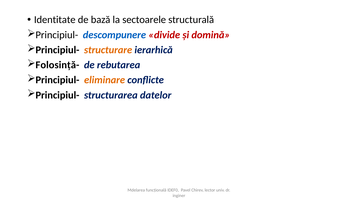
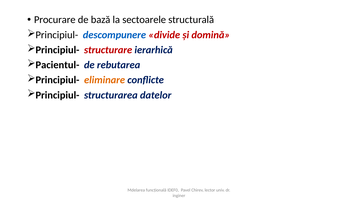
Identitate: Identitate -> Procurare
structurare colour: orange -> red
Folosință-: Folosință- -> Pacientul-
